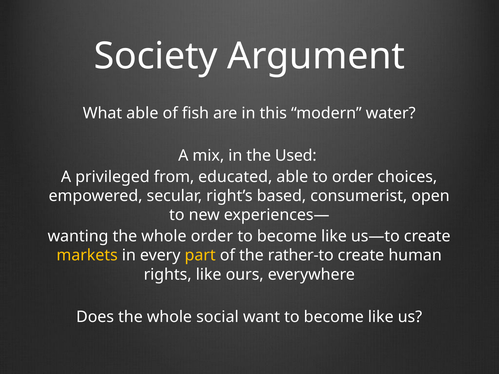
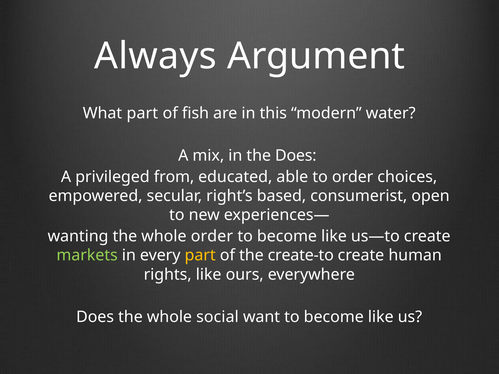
Society: Society -> Always
What able: able -> part
the Used: Used -> Does
markets colour: yellow -> light green
rather-to: rather-to -> create-to
